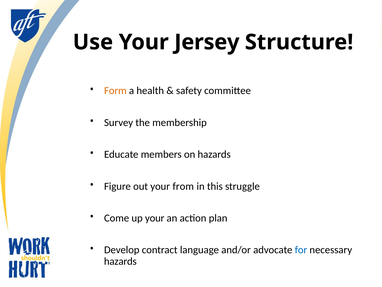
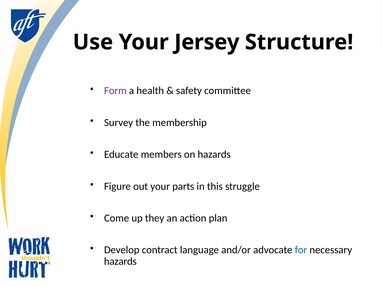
Form colour: orange -> purple
from: from -> parts
up your: your -> they
